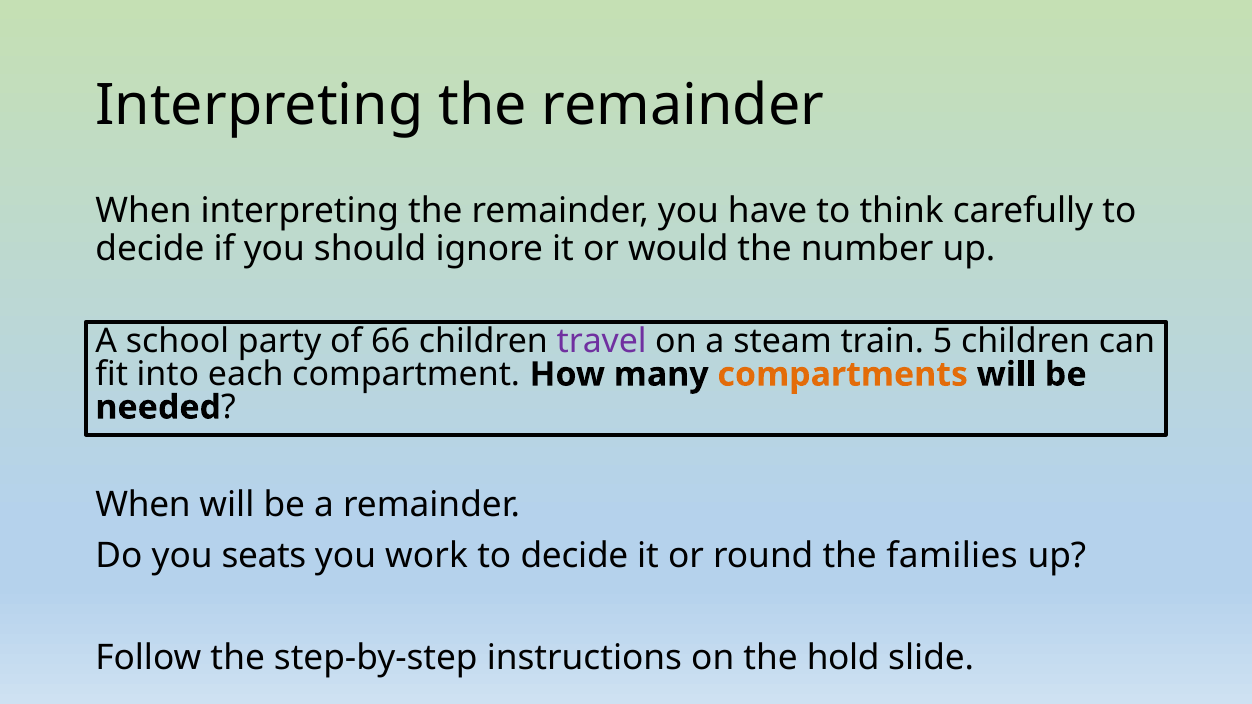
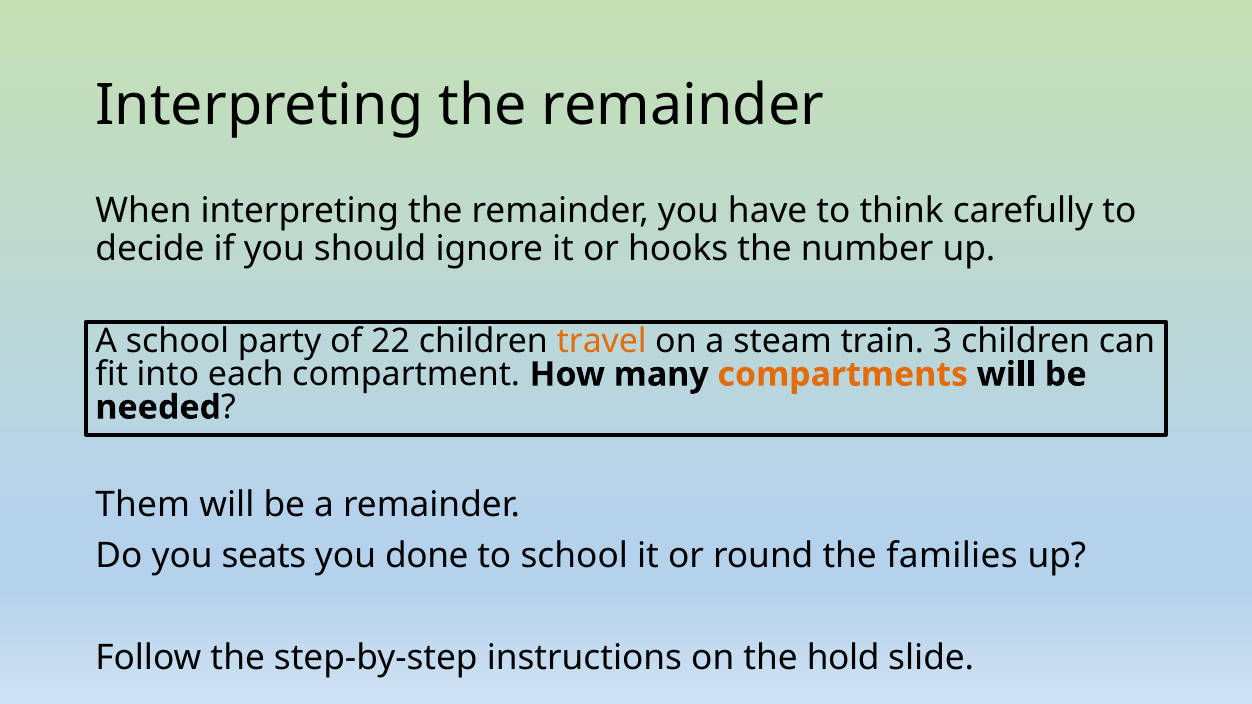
would: would -> hooks
66: 66 -> 22
travel colour: purple -> orange
5: 5 -> 3
When at (143, 505): When -> Them
work: work -> done
decide at (574, 556): decide -> school
